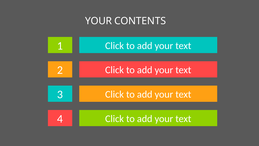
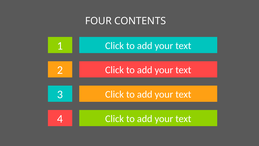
YOUR at (98, 21): YOUR -> FOUR
